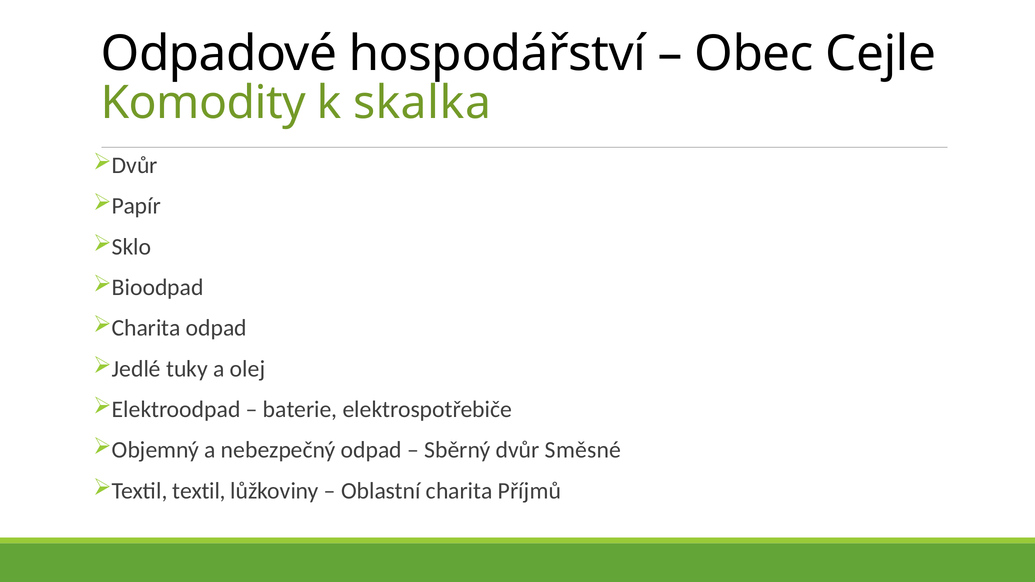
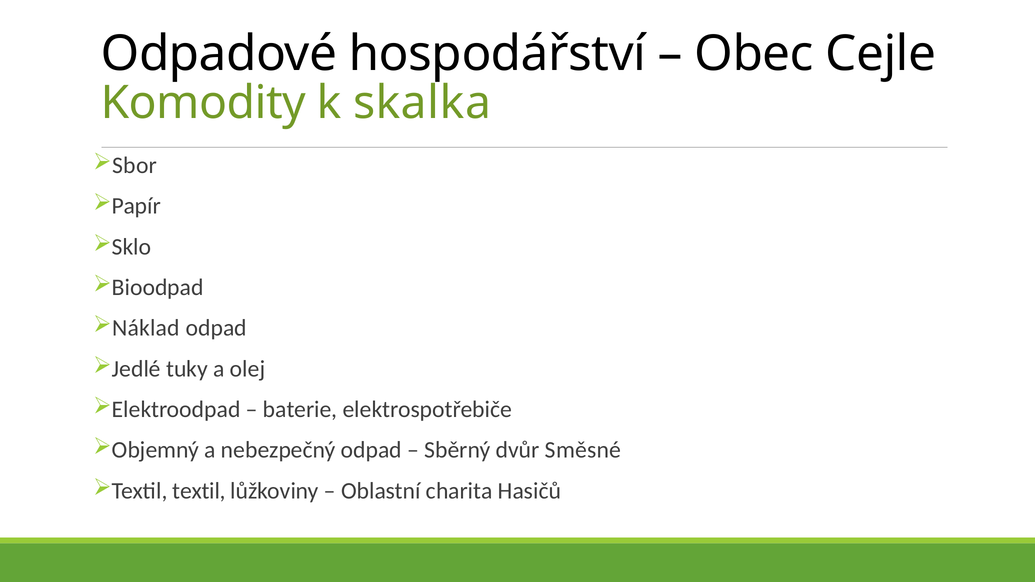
Dvůr at (135, 165): Dvůr -> Sbor
Charita at (146, 328): Charita -> Náklad
Příjmů: Příjmů -> Hasičů
